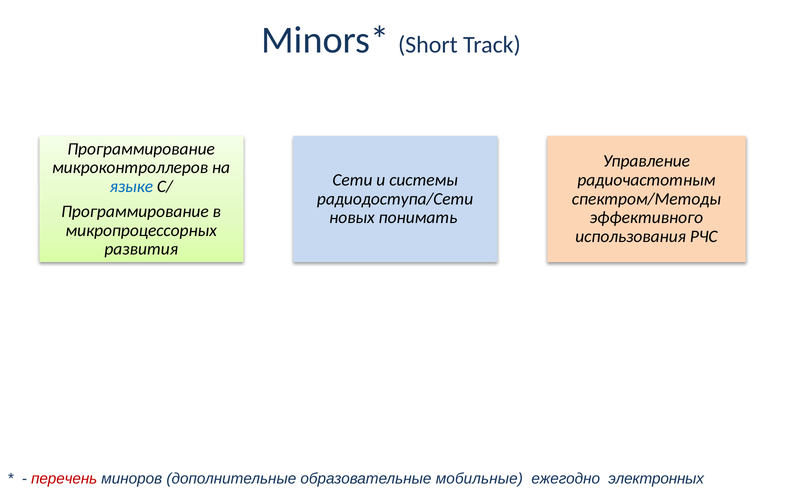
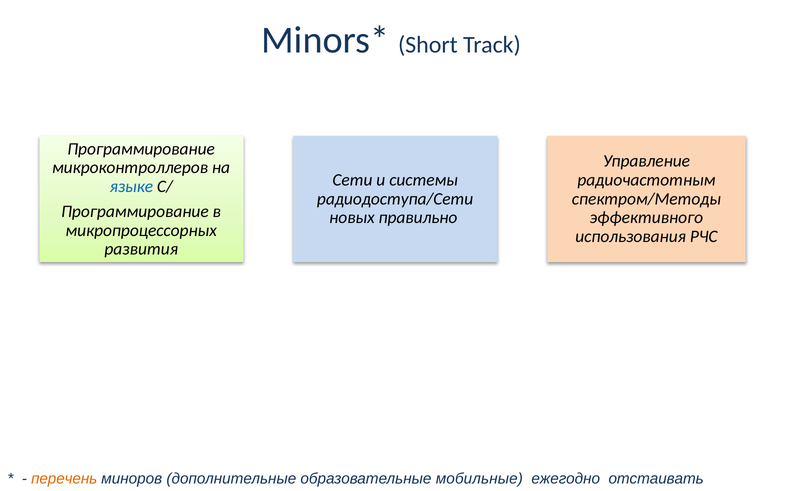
понимать: понимать -> правильно
перечень colour: red -> orange
электронных: электронных -> отстаивать
